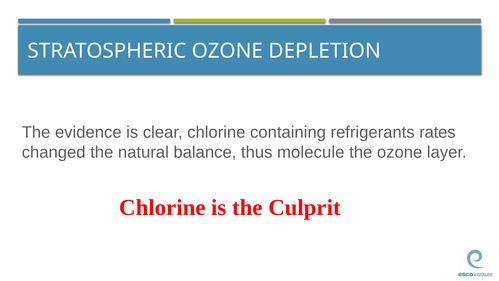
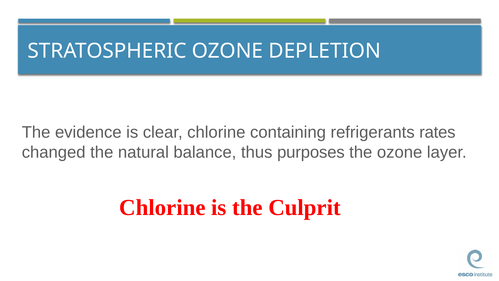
molecule: molecule -> purposes
